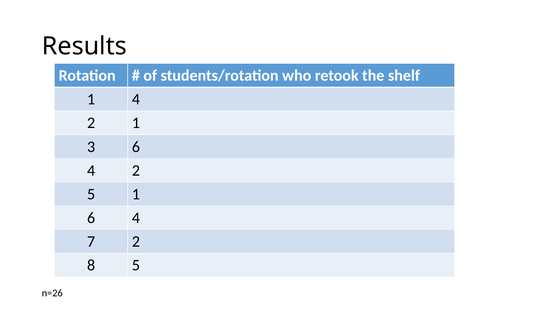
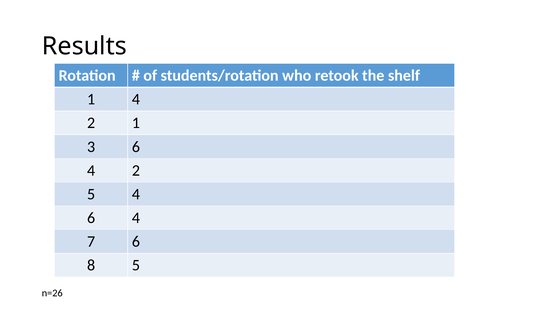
5 1: 1 -> 4
7 2: 2 -> 6
